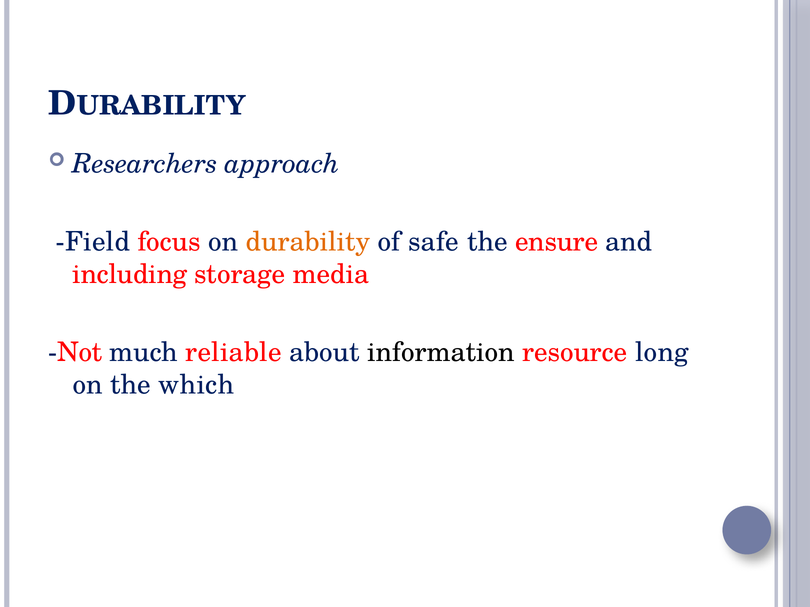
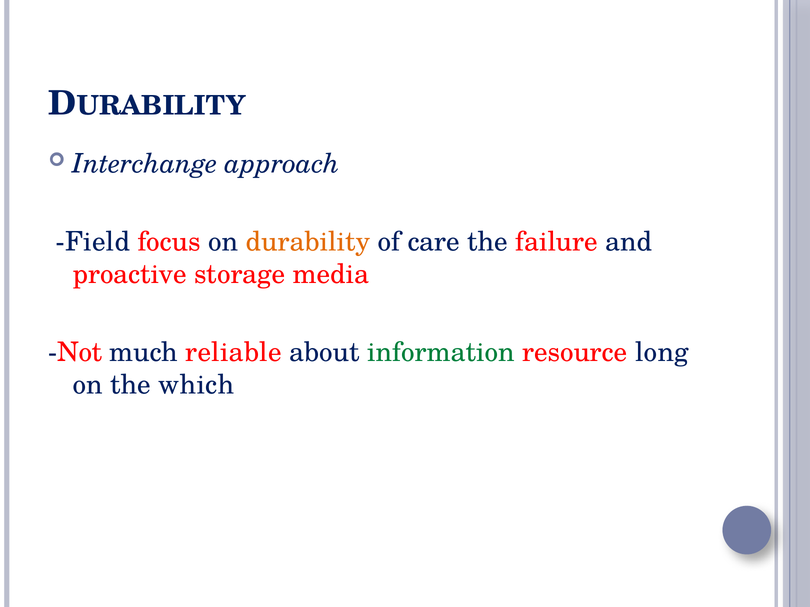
Researchers: Researchers -> Interchange
safe: safe -> care
ensure: ensure -> failure
including: including -> proactive
information colour: black -> green
